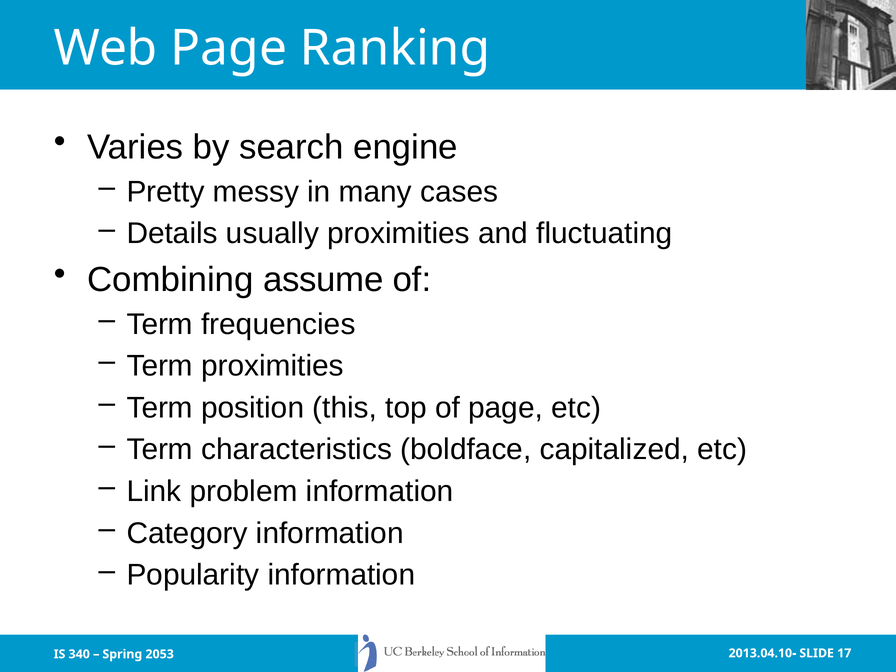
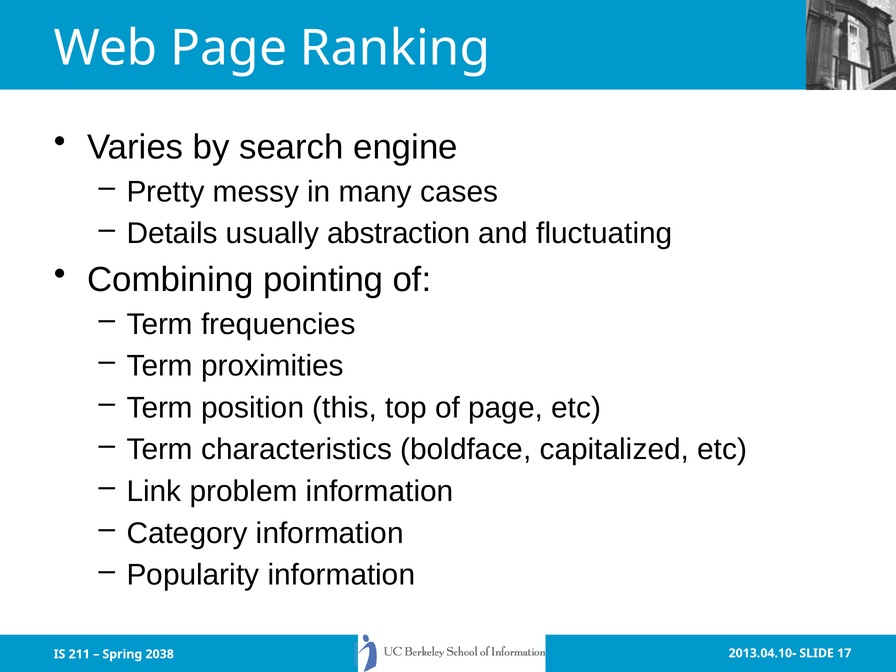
usually proximities: proximities -> abstraction
assume: assume -> pointing
340: 340 -> 211
2053: 2053 -> 2038
